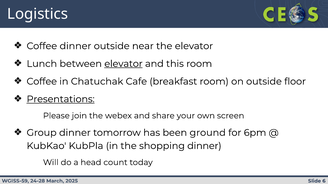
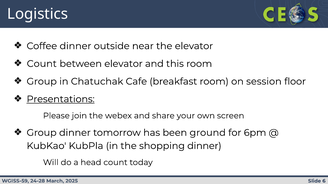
Lunch at (42, 64): Lunch -> Count
elevator at (123, 64) underline: present -> none
Coffee at (42, 82): Coffee -> Group
on outside: outside -> session
